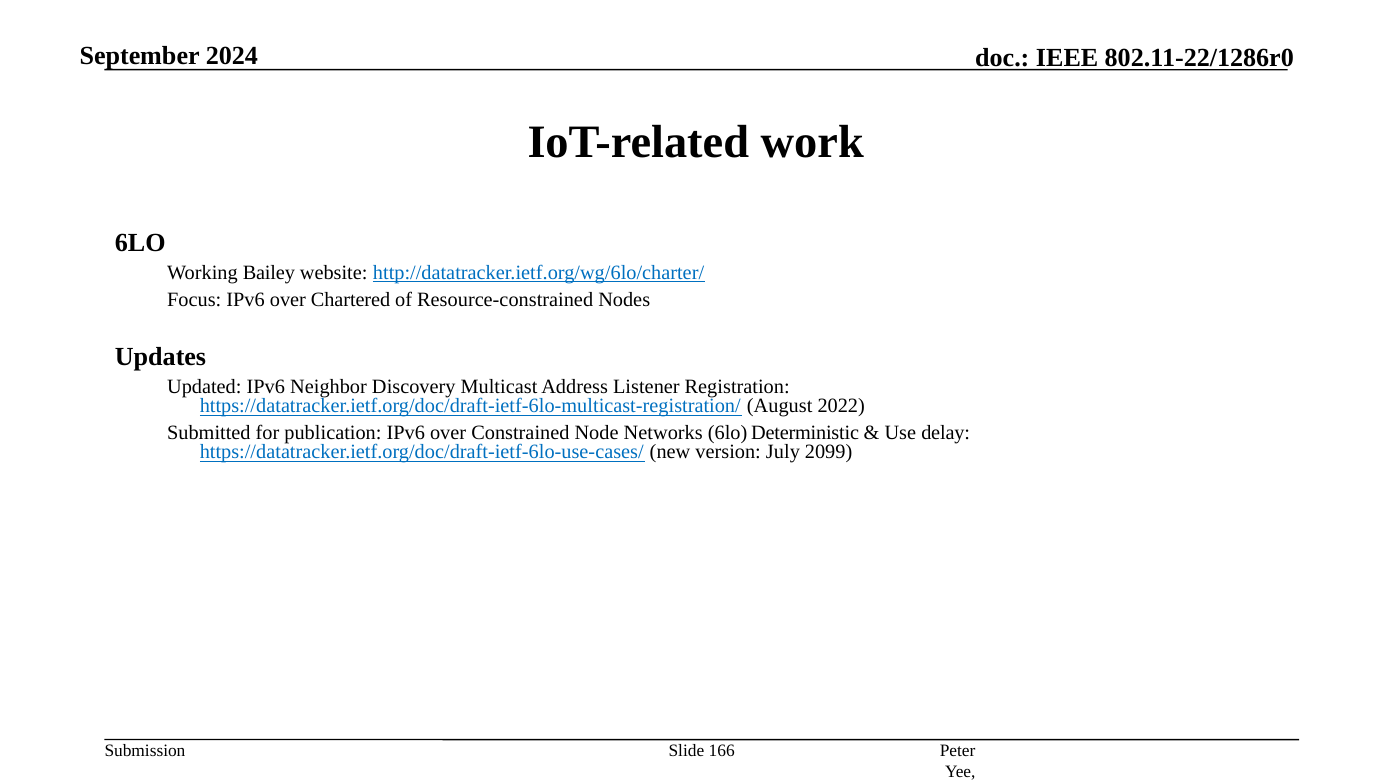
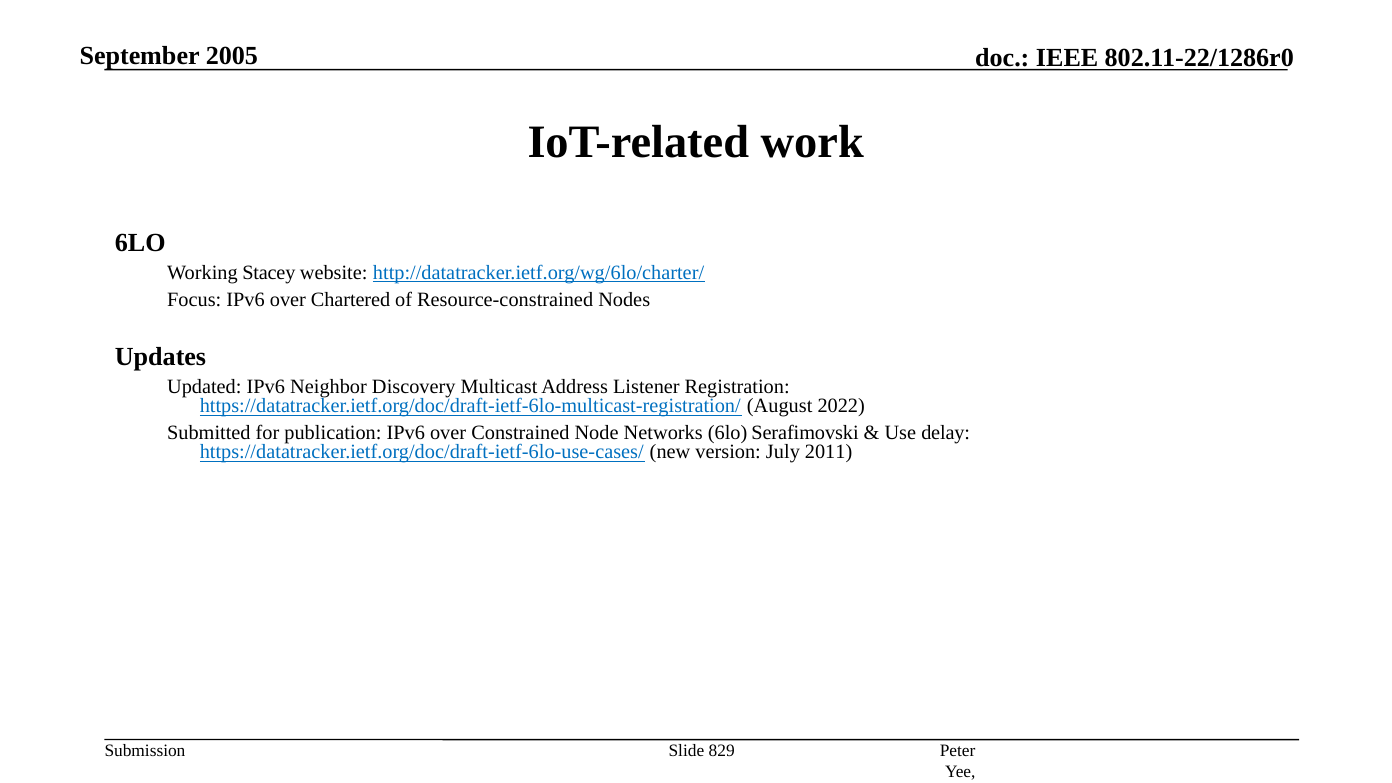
2024: 2024 -> 2005
Bailey: Bailey -> Stacey
Deterministic: Deterministic -> Serafimovski
2099: 2099 -> 2011
166: 166 -> 829
